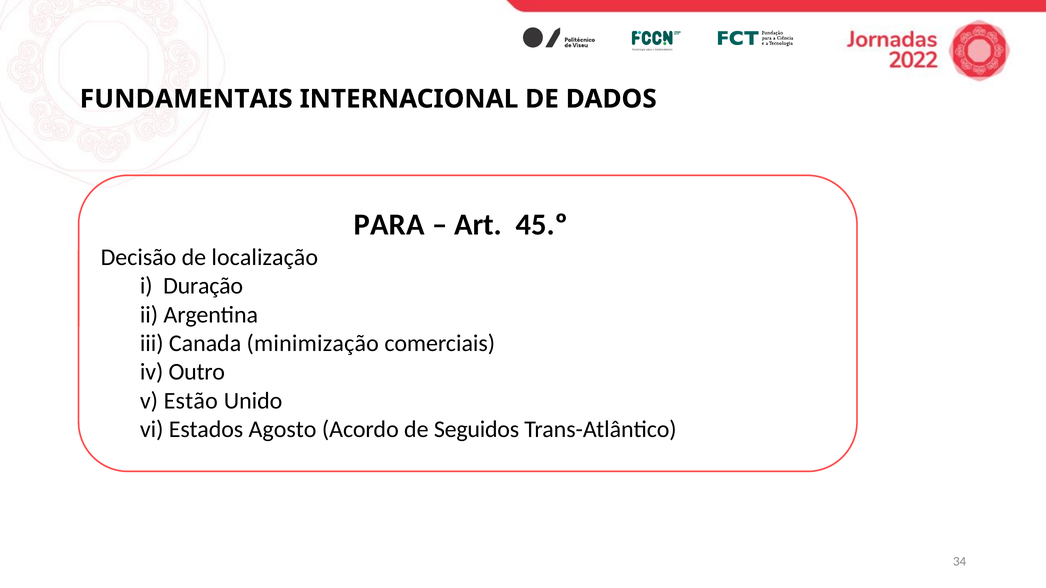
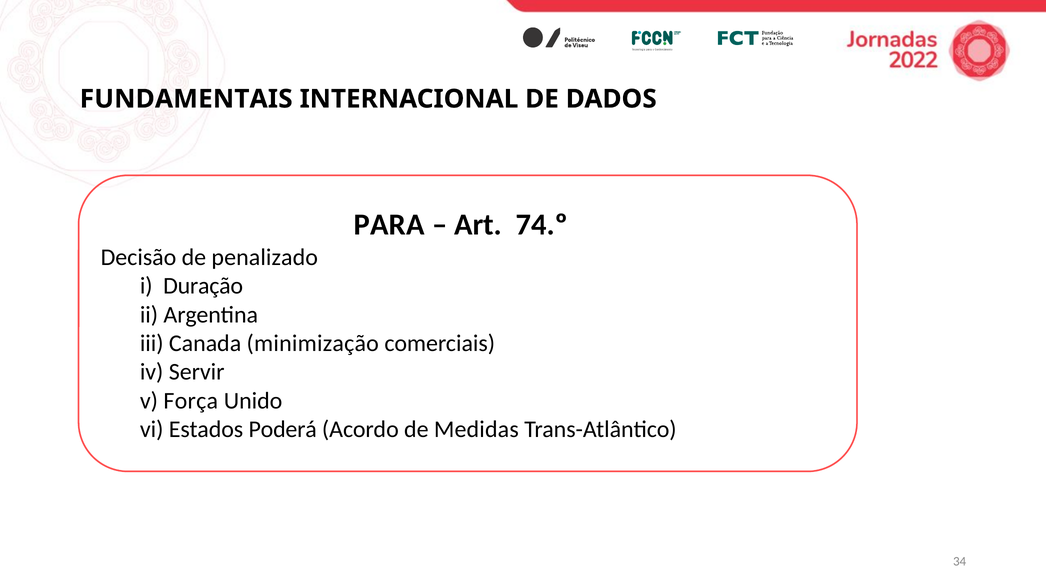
45.º: 45.º -> 74.º
localização: localização -> penalizado
Outro: Outro -> Servir
Estão: Estão -> Força
Agosto: Agosto -> Poderá
Seguidos: Seguidos -> Medidas
